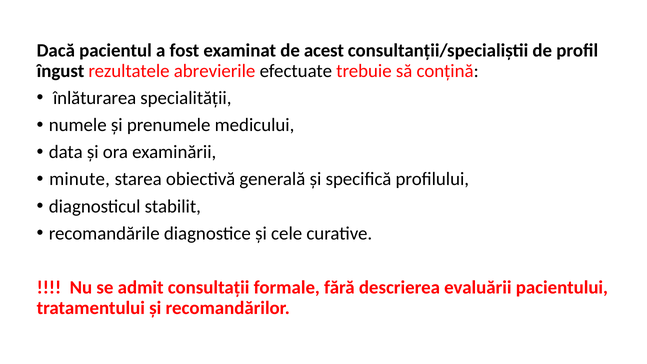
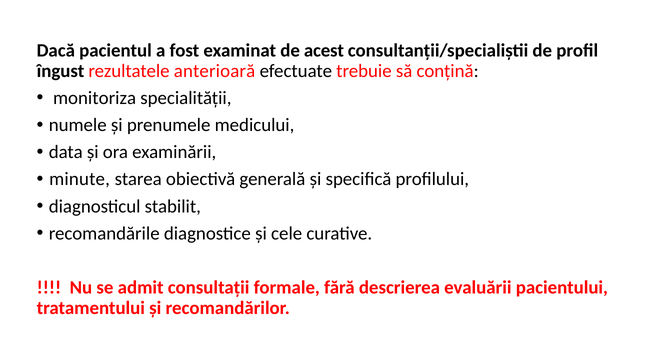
abrevierile: abrevierile -> anterioară
înlăturarea: înlăturarea -> monitoriza
